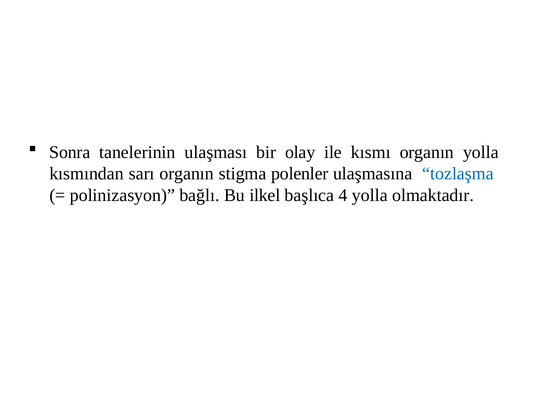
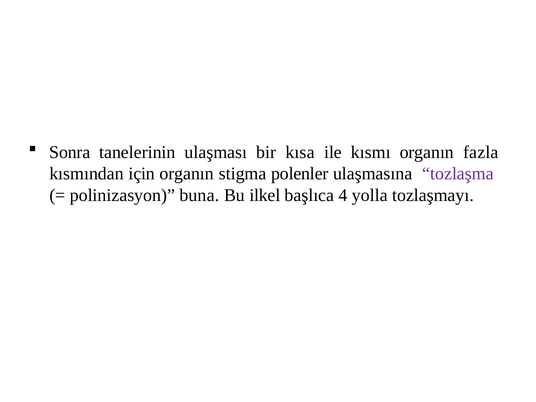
olay: olay -> kısa
organın yolla: yolla -> fazla
sarı: sarı -> için
tozlaşma colour: blue -> purple
bağlı: bağlı -> buna
olmaktadır: olmaktadır -> tozlaşmayı
